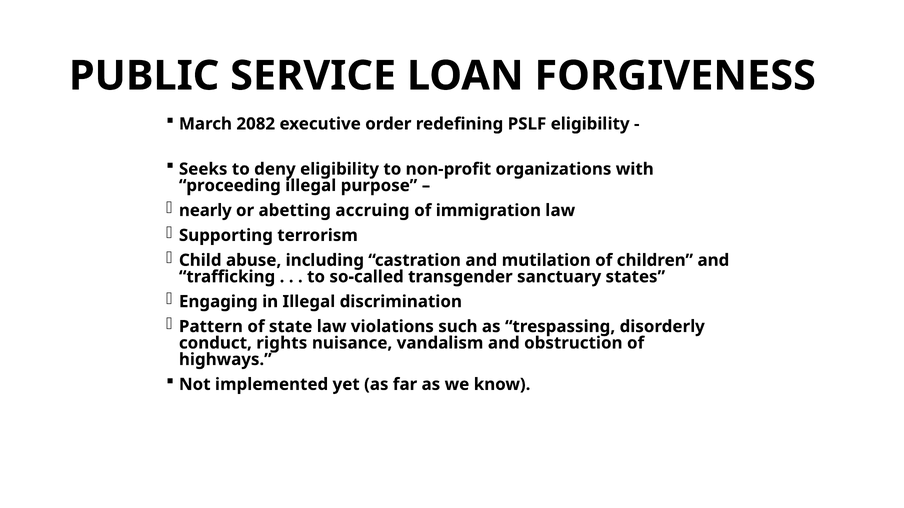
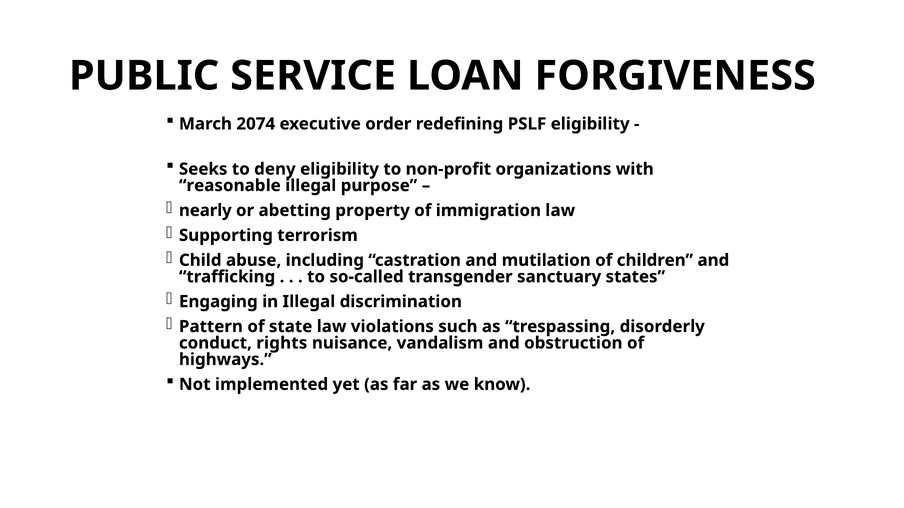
2082: 2082 -> 2074
proceeding: proceeding -> reasonable
accruing: accruing -> property
